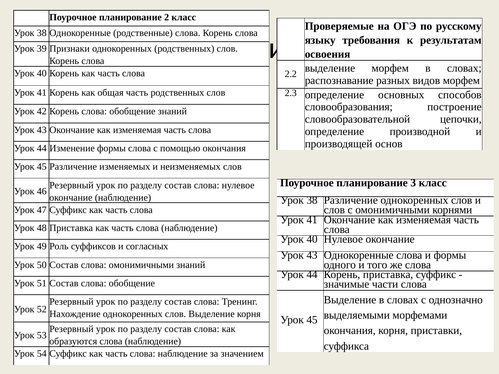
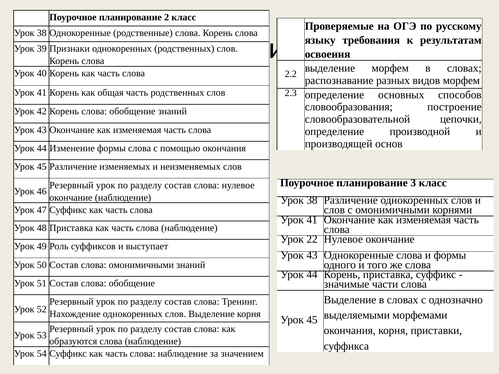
40 at (312, 239): 40 -> 22
согласных: согласных -> выступает
